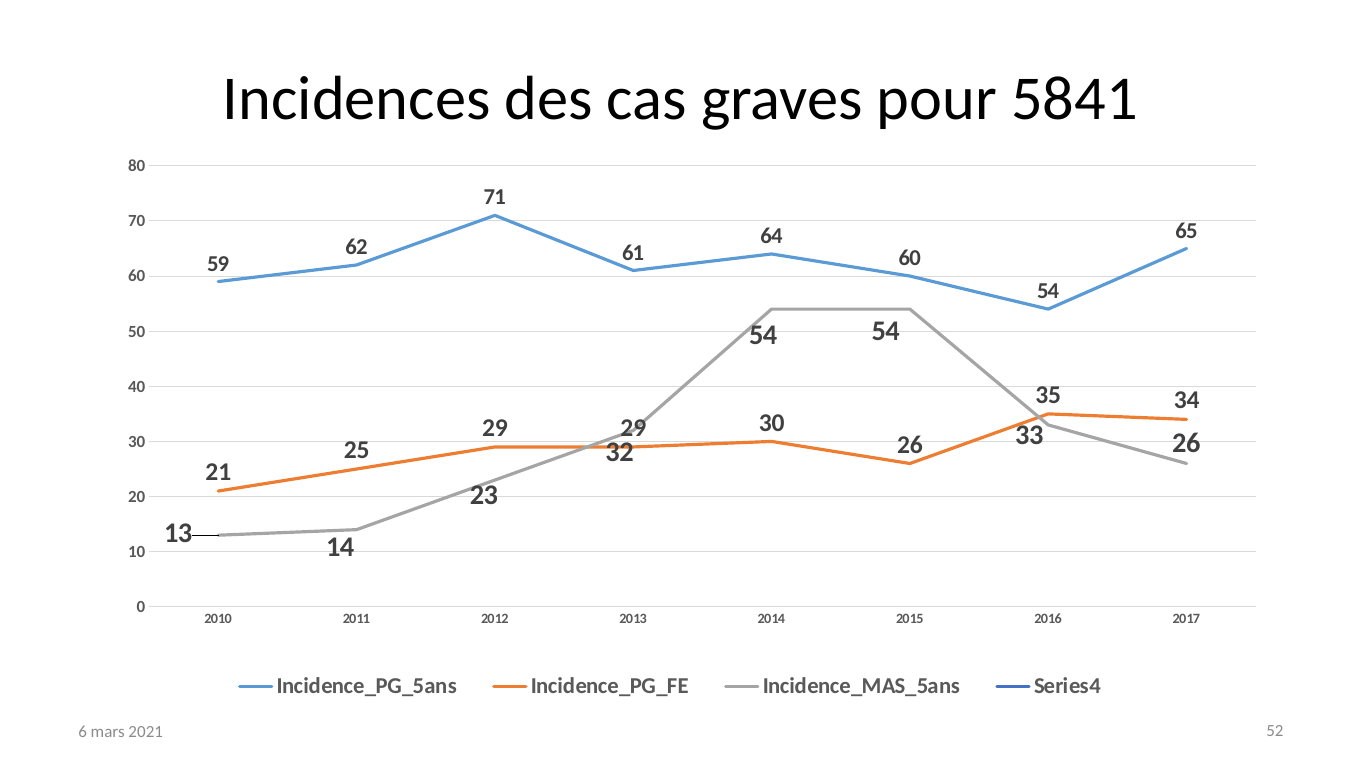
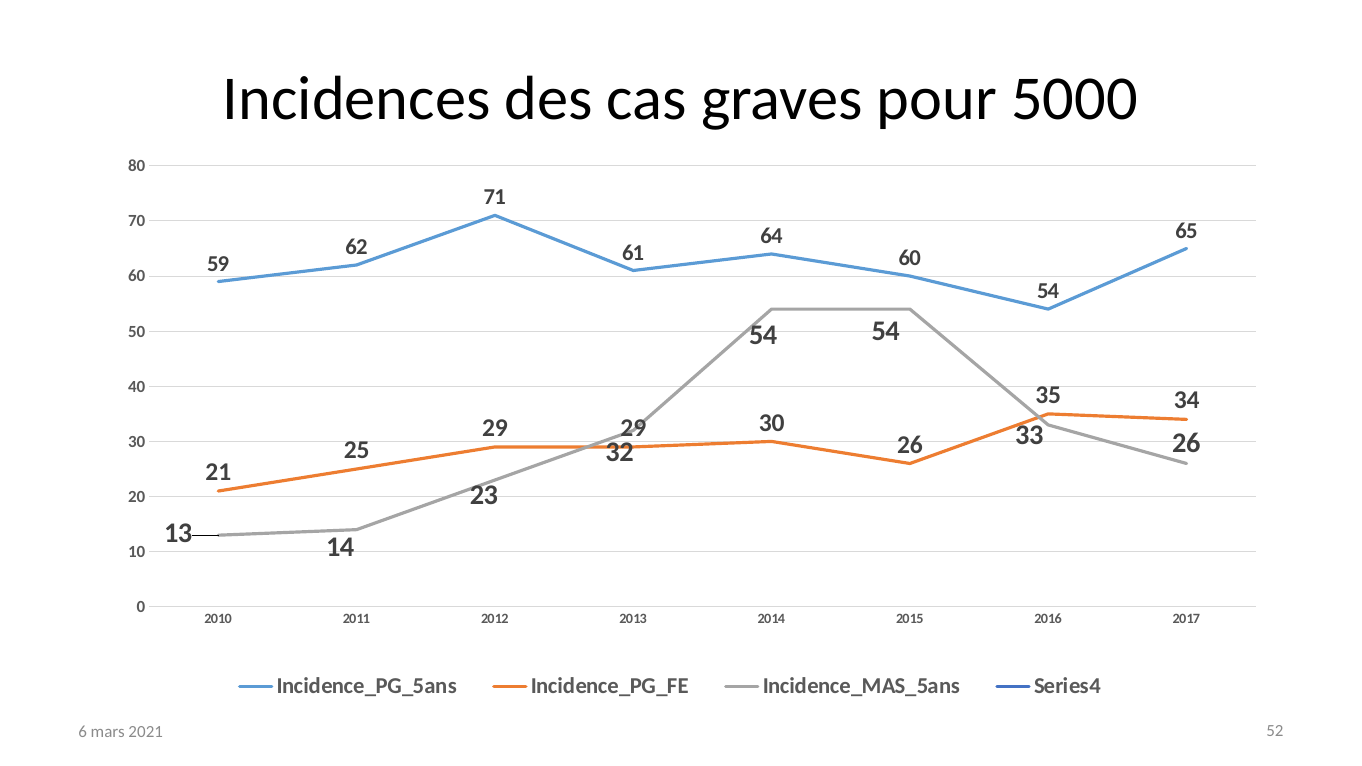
5841: 5841 -> 5000
